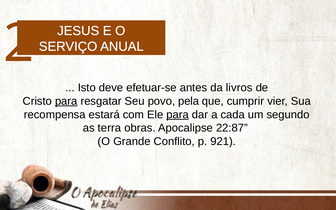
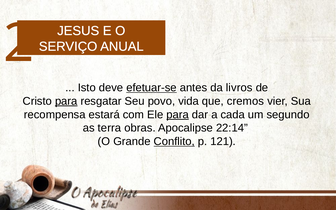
efetuar-se underline: none -> present
pela: pela -> vida
cumprir: cumprir -> cremos
22:87: 22:87 -> 22:14
Conflito underline: none -> present
921: 921 -> 121
